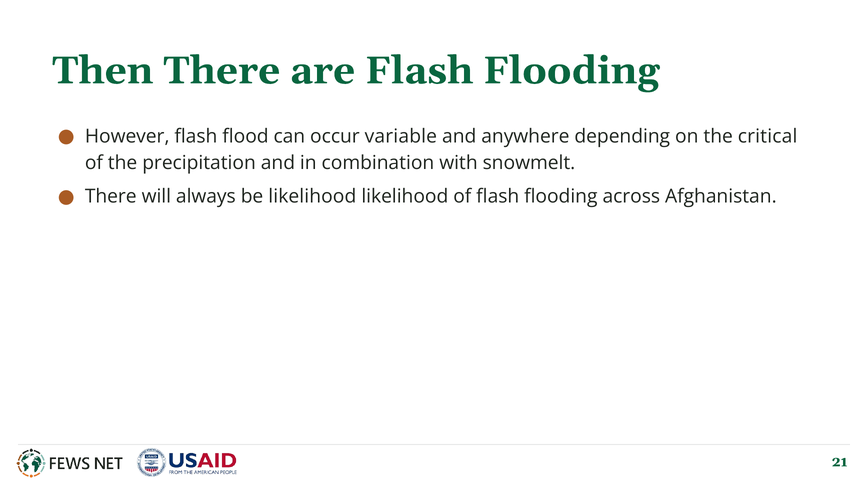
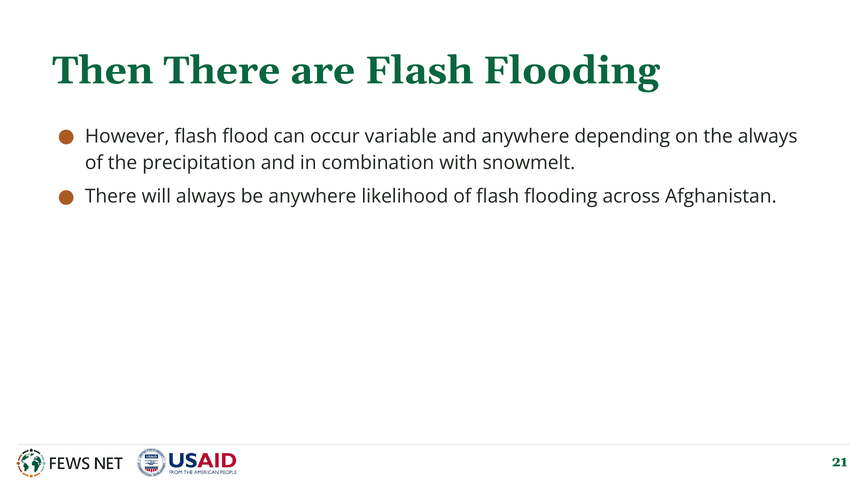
the critical: critical -> always
be likelihood: likelihood -> anywhere
